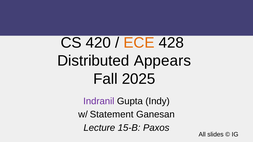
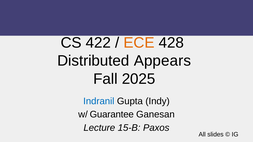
420: 420 -> 422
Indranil colour: purple -> blue
Statement: Statement -> Guarantee
